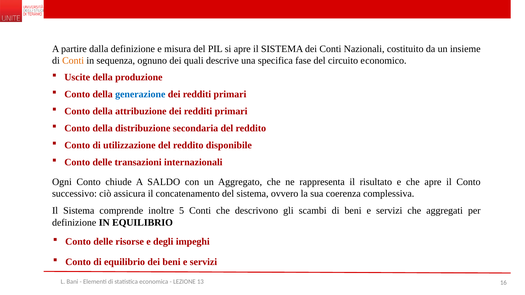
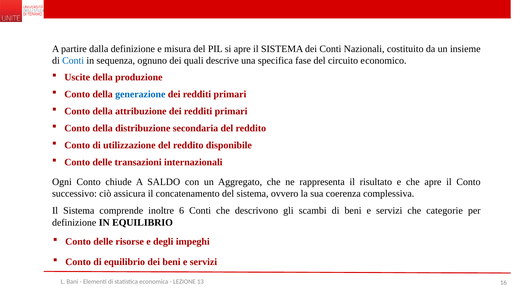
Conti at (73, 61) colour: orange -> blue
5: 5 -> 6
aggregati: aggregati -> categorie
